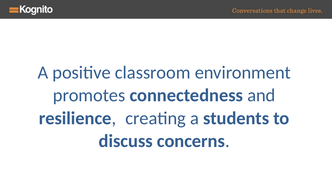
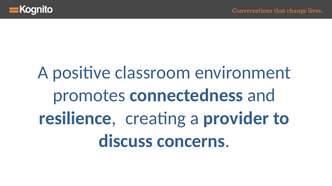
students: students -> provider
